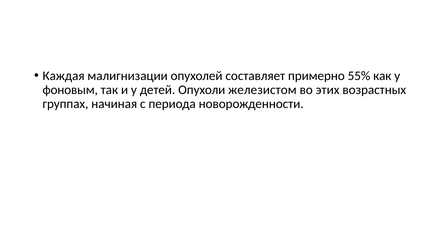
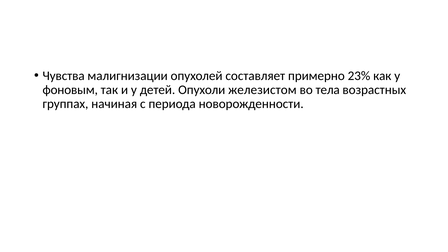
Каждая: Каждая -> Чувства
55%: 55% -> 23%
этих: этих -> тела
